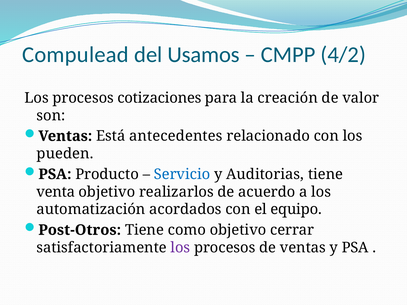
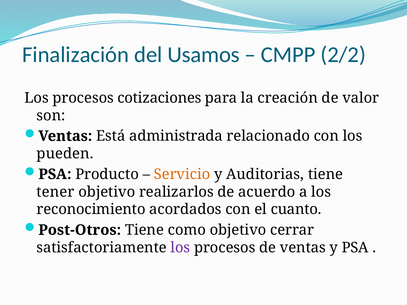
Compulead: Compulead -> Finalización
4/2: 4/2 -> 2/2
antecedentes: antecedentes -> administrada
Servicio colour: blue -> orange
venta: venta -> tener
automatización: automatización -> reconocimiento
equipo: equipo -> cuanto
